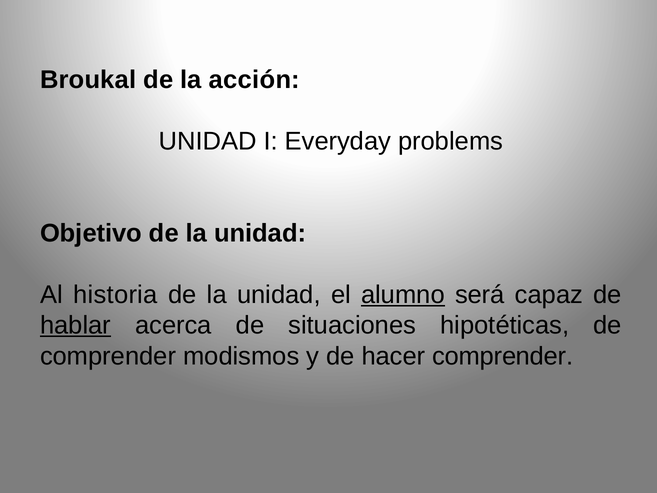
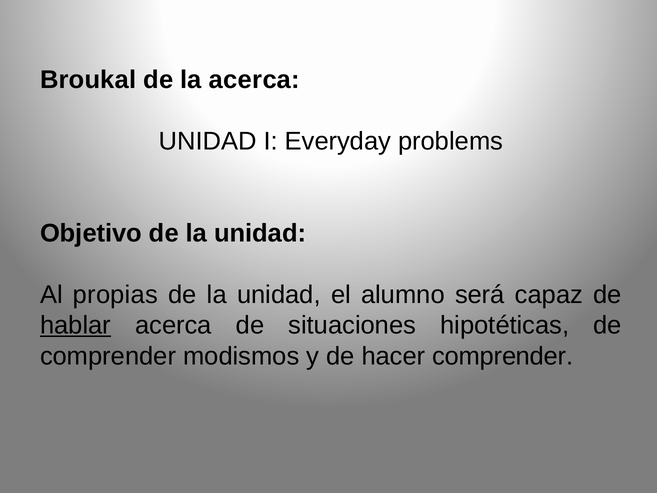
la acción: acción -> acerca
historia: historia -> propias
alumno underline: present -> none
